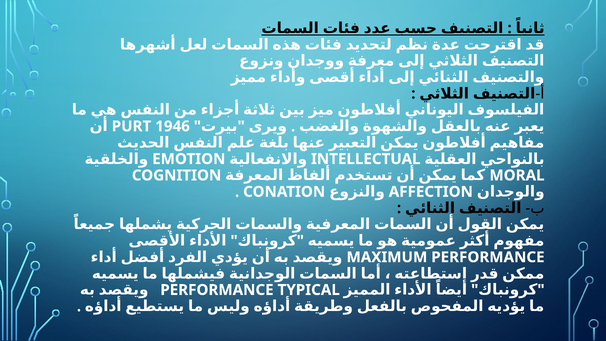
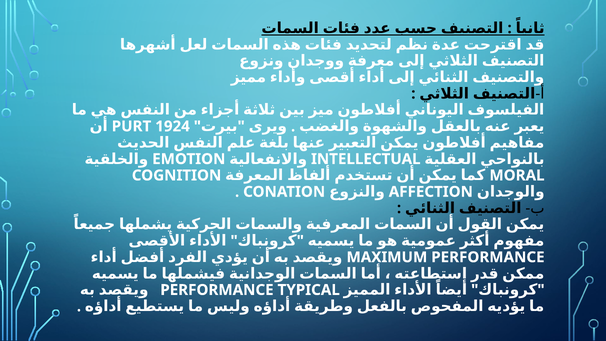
1946: 1946 -> 1924
